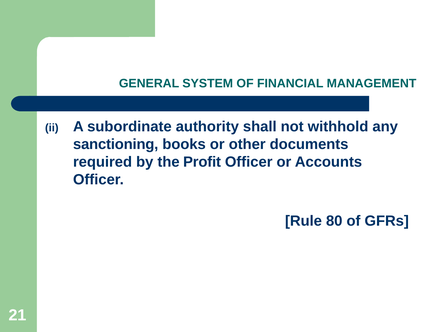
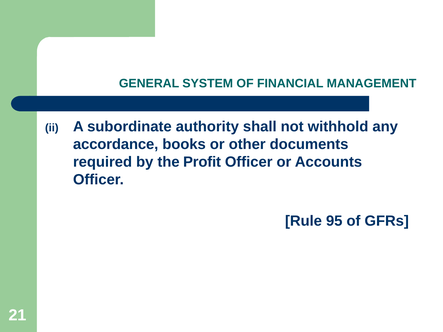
sanctioning: sanctioning -> accordance
80: 80 -> 95
